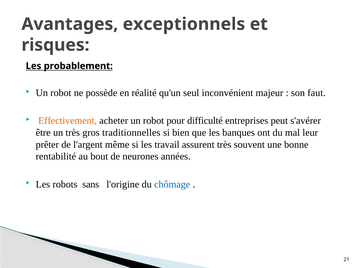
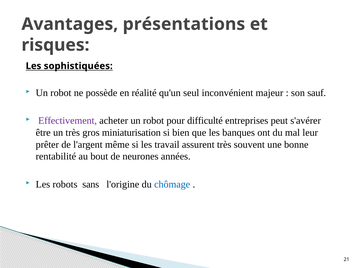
exceptionnels: exceptionnels -> présentations
probablement: probablement -> sophistiquées
faut: faut -> sauf
Effectivement colour: orange -> purple
traditionnelles: traditionnelles -> miniaturisation
